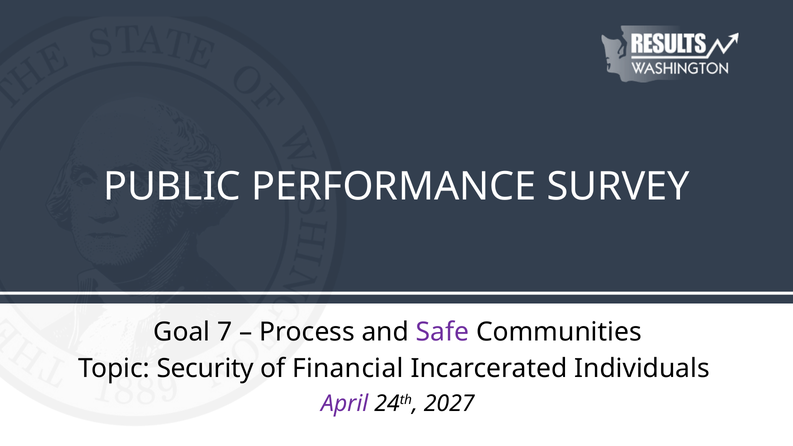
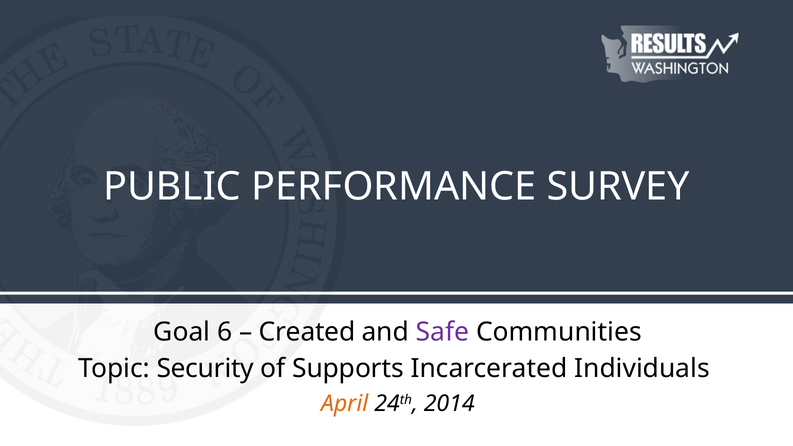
7: 7 -> 6
Process: Process -> Created
Financial: Financial -> Supports
April colour: purple -> orange
2027: 2027 -> 2014
